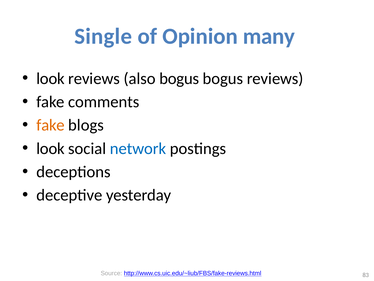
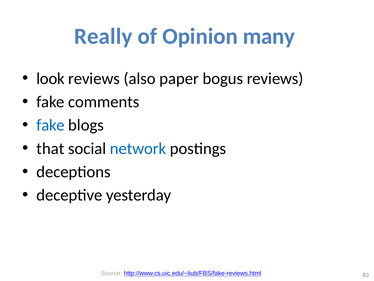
Single: Single -> Really
also bogus: bogus -> paper
fake at (51, 125) colour: orange -> blue
look at (51, 148): look -> that
